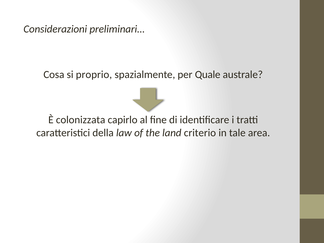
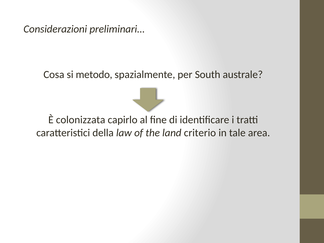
proprio: proprio -> metodo
Quale: Quale -> South
